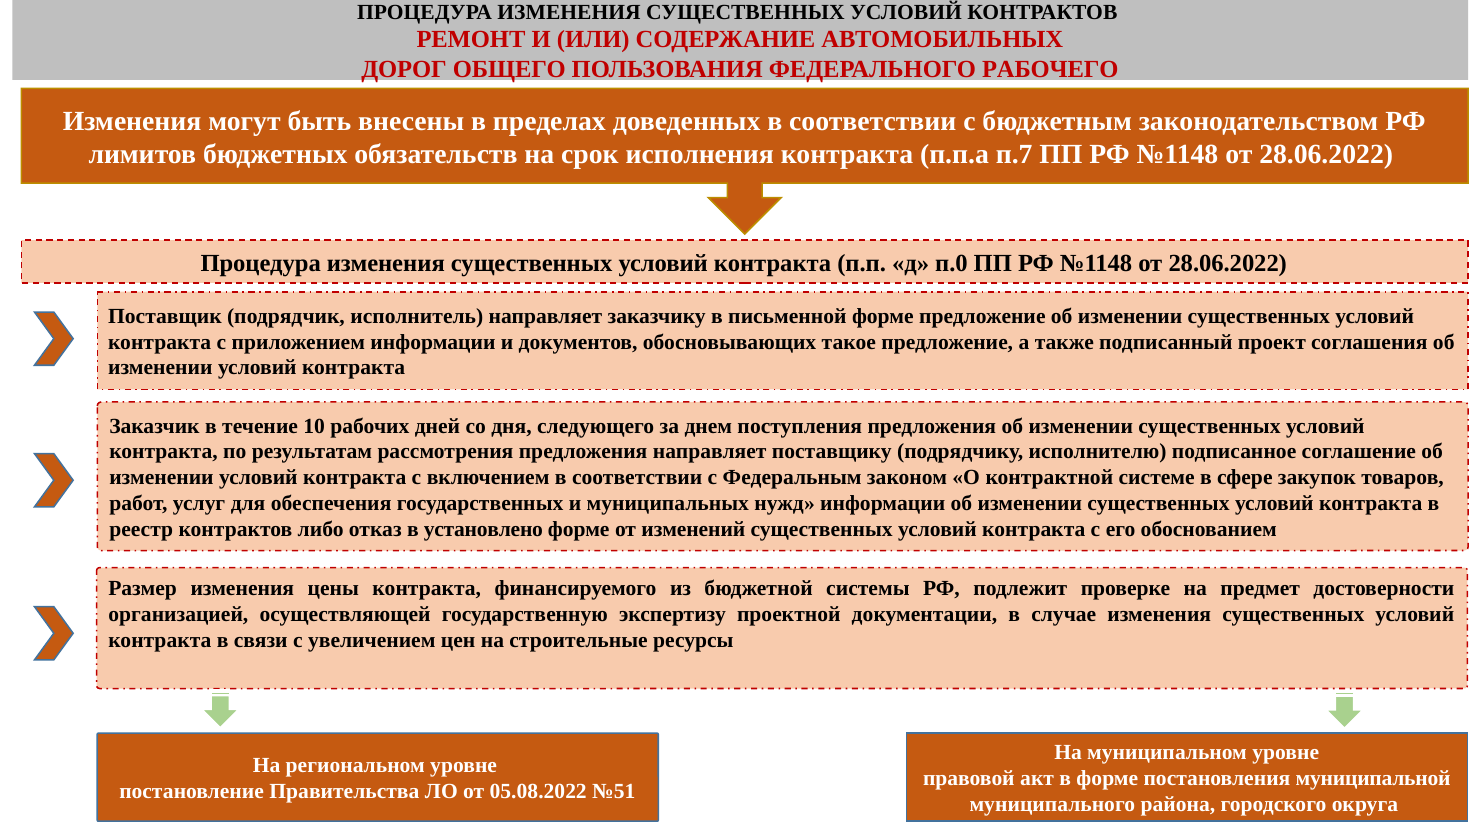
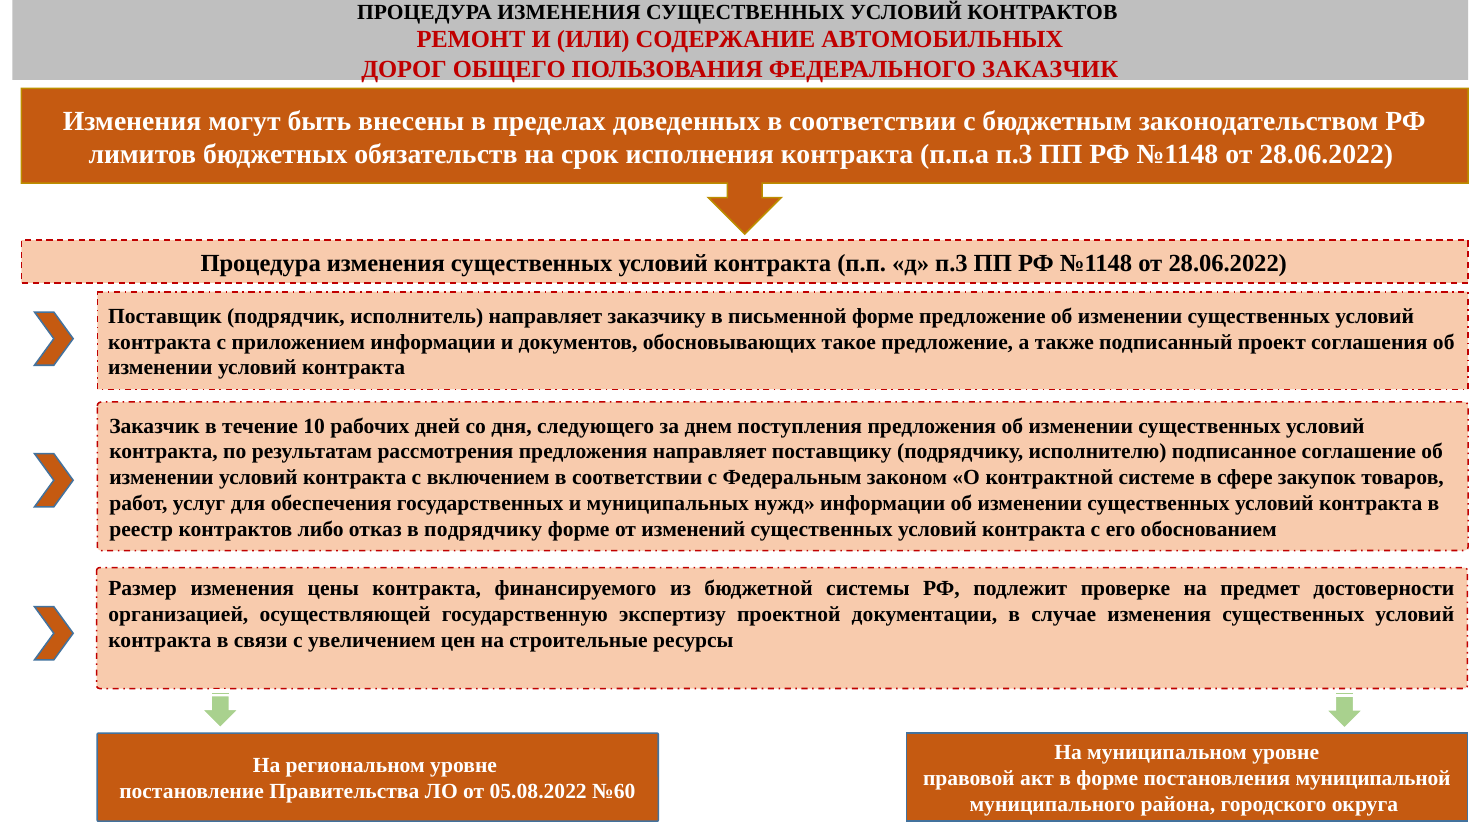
ФЕДЕРАЛЬНОГО РАБОЧЕГО: РАБОЧЕГО -> ЗАКАЗЧИК
п.п.а п.7: п.7 -> п.3
д п.0: п.0 -> п.3
в установлено: установлено -> подрядчику
№51: №51 -> №60
